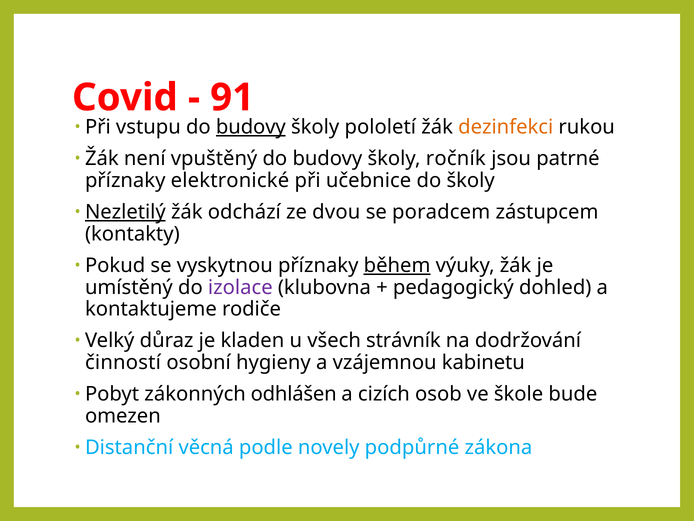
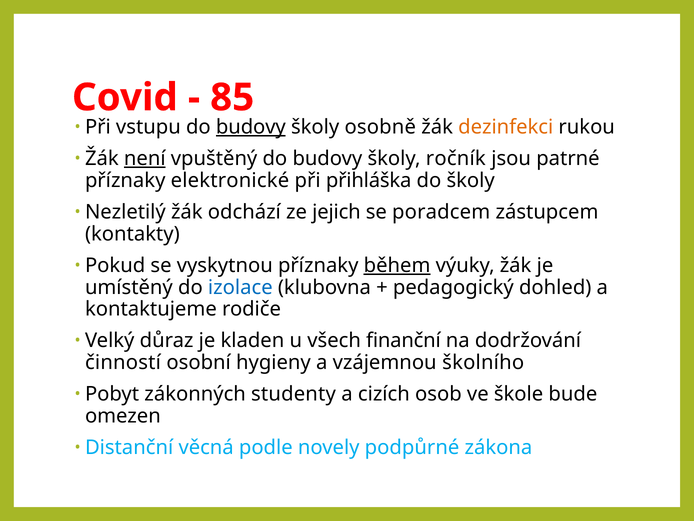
91: 91 -> 85
pololetí: pololetí -> osobně
není underline: none -> present
učebnice: učebnice -> přihláška
Nezletilý underline: present -> none
dvou: dvou -> jejich
izolace colour: purple -> blue
strávník: strávník -> finanční
kabinetu: kabinetu -> školního
odhlášen: odhlášen -> studenty
